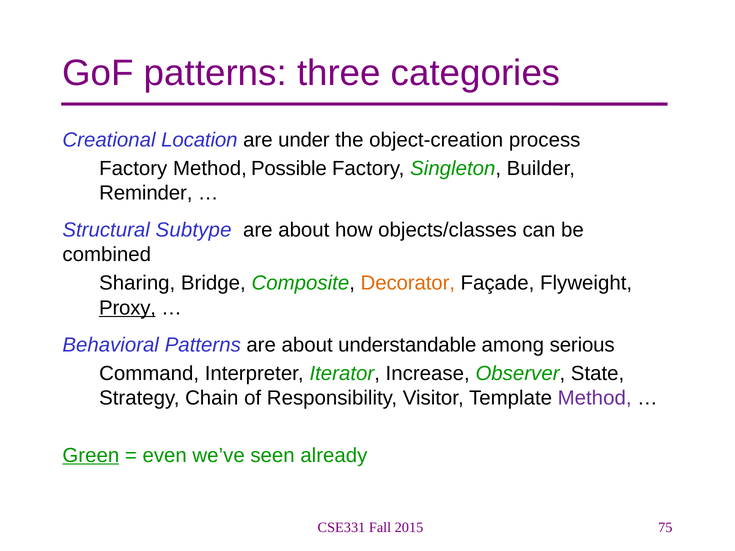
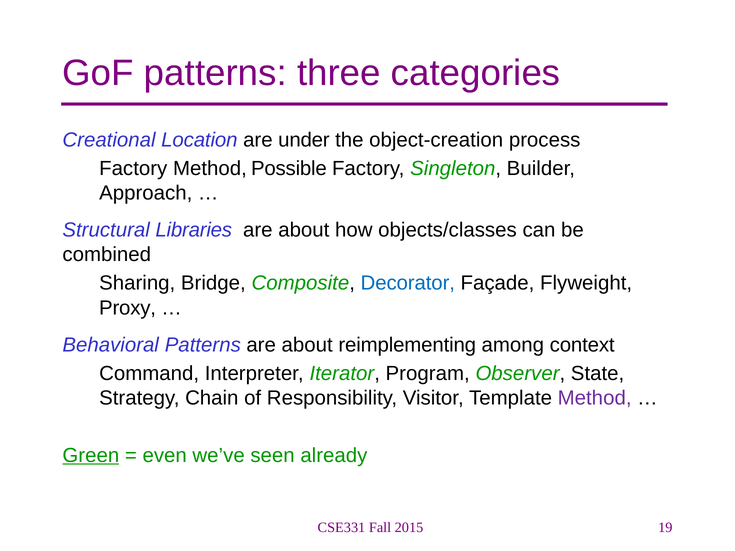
Reminder: Reminder -> Approach
Subtype: Subtype -> Libraries
Decorator colour: orange -> blue
Proxy underline: present -> none
understandable: understandable -> reimplementing
serious: serious -> context
Increase: Increase -> Program
75: 75 -> 19
